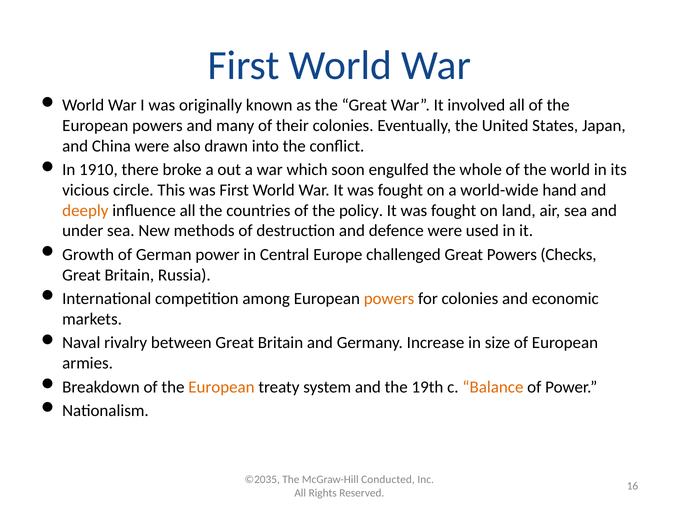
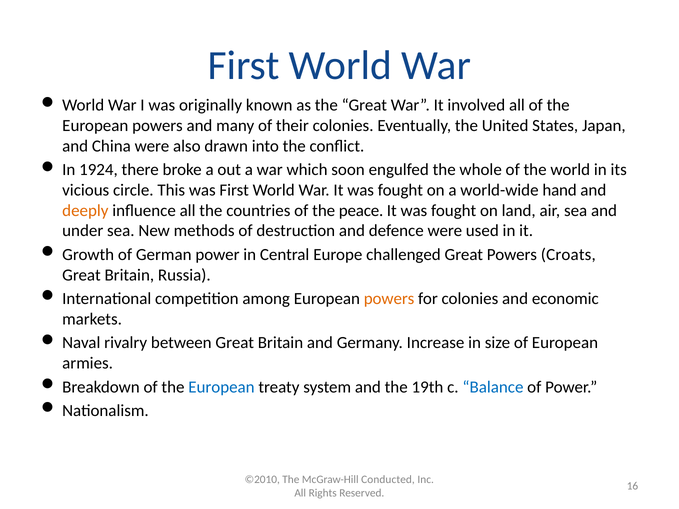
1910: 1910 -> 1924
policy: policy -> peace
Checks: Checks -> Croats
European at (221, 387) colour: orange -> blue
Balance colour: orange -> blue
©2035: ©2035 -> ©2010
